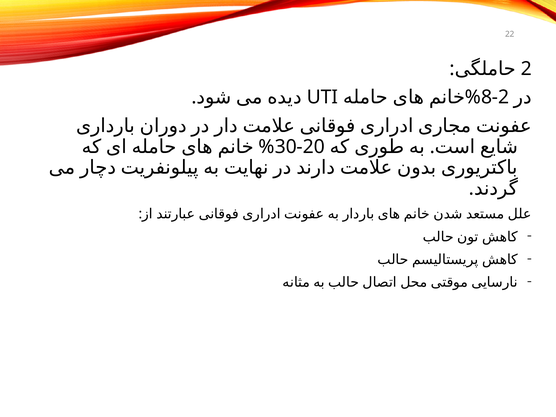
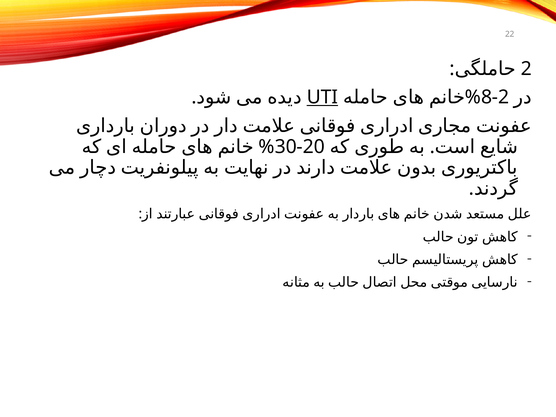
UTI underline: none -> present
